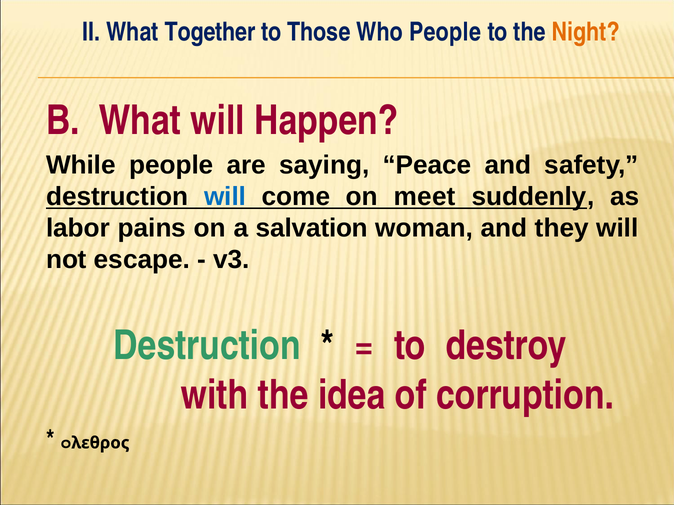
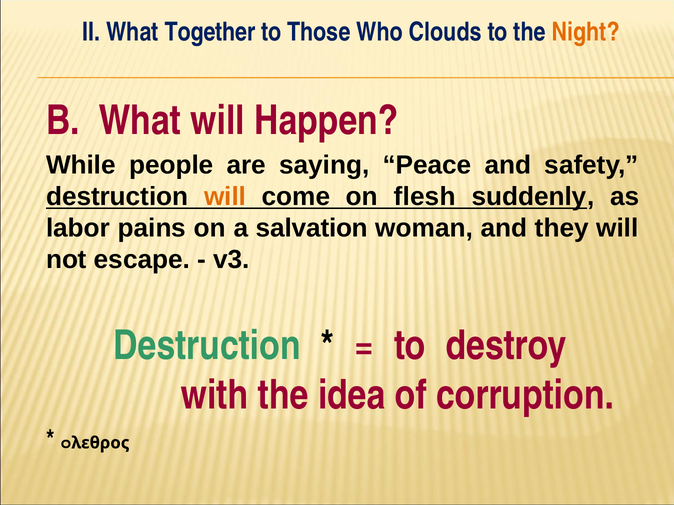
Who People: People -> Clouds
will at (225, 197) colour: blue -> orange
meet: meet -> flesh
